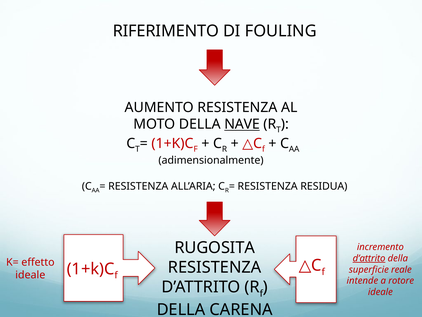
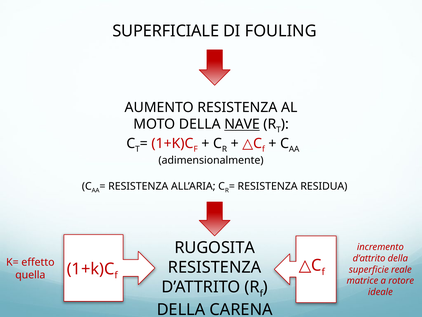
RIFERIMENTO: RIFERIMENTO -> SUPERFICIALE
d’attrito at (369, 258) underline: present -> none
ideale at (30, 274): ideale -> quella
intende: intende -> matrice
